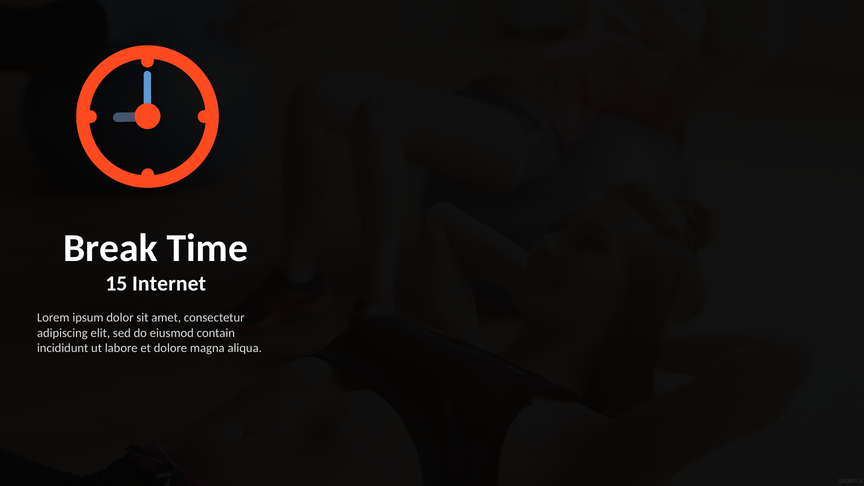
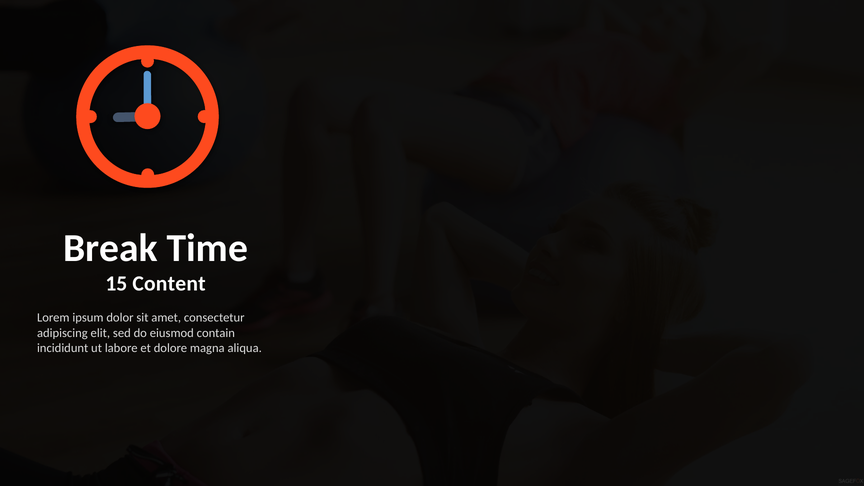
Internet: Internet -> Content
